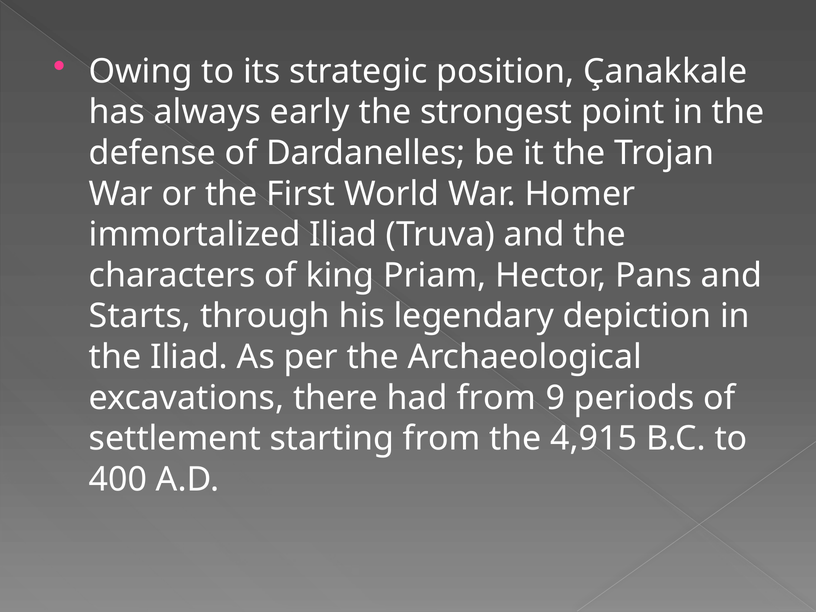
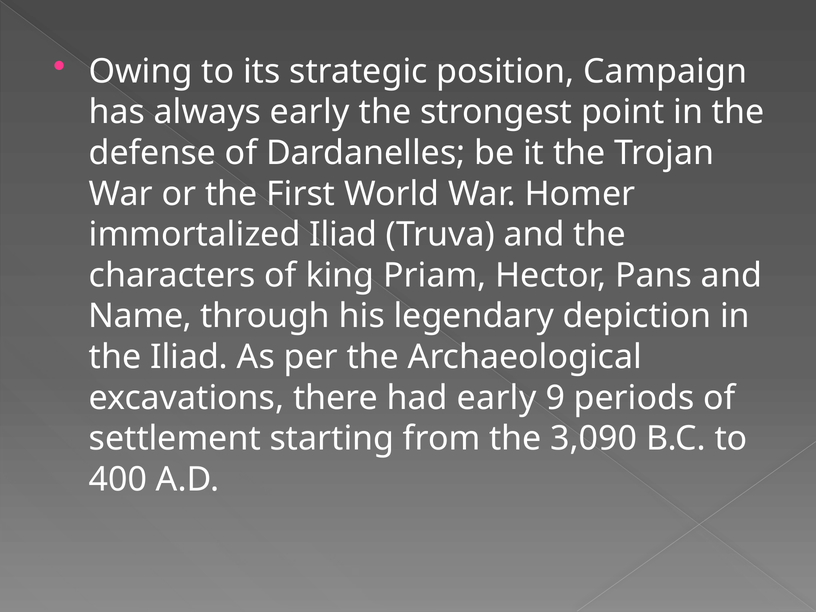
Çanakkale: Çanakkale -> Campaign
Starts: Starts -> Name
had from: from -> early
4,915: 4,915 -> 3,090
